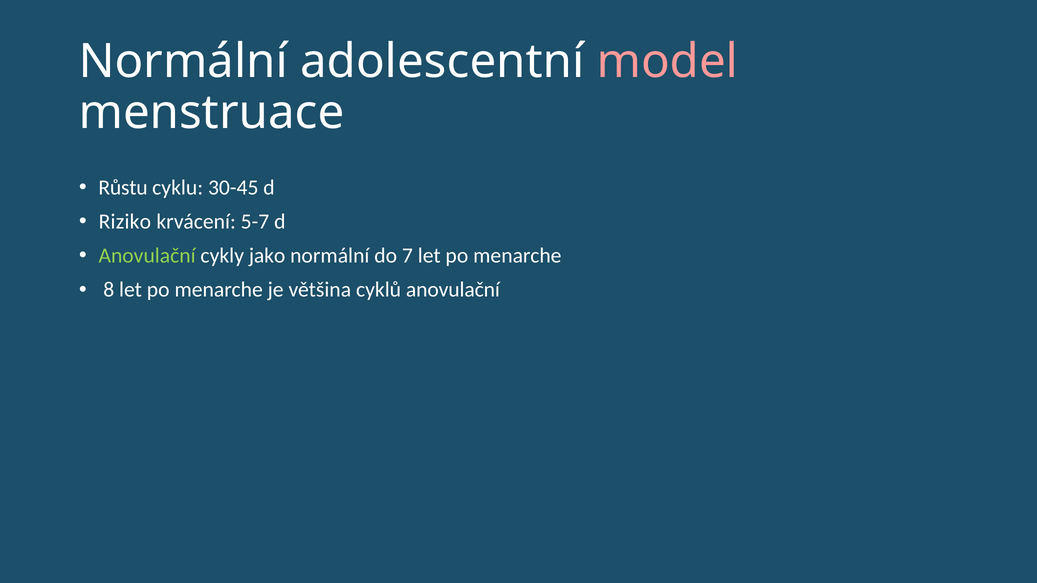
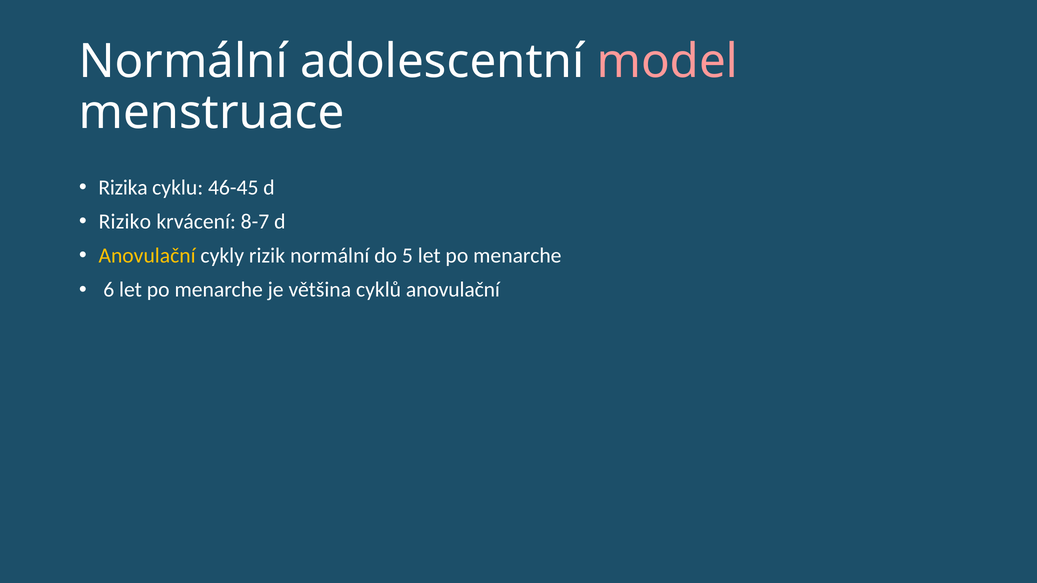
Růstu: Růstu -> Rizika
30-45: 30-45 -> 46-45
5-7: 5-7 -> 8-7
Anovulační at (147, 256) colour: light green -> yellow
jako: jako -> rizik
7: 7 -> 5
8: 8 -> 6
